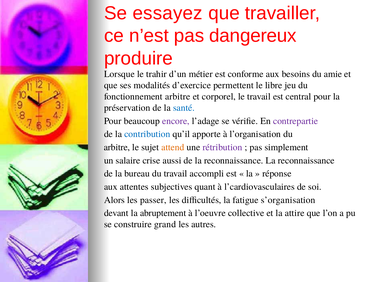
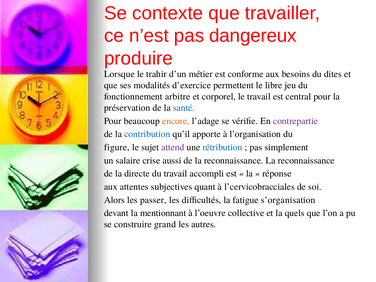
essayez: essayez -> contexte
amie: amie -> dites
encore colour: purple -> orange
arbitre at (117, 147): arbitre -> figure
attend colour: orange -> purple
rétribution colour: purple -> blue
bureau: bureau -> directe
l’cardiovasculaires: l’cardiovasculaires -> l’cervicobracciales
abruptement: abruptement -> mentionnant
attire: attire -> quels
